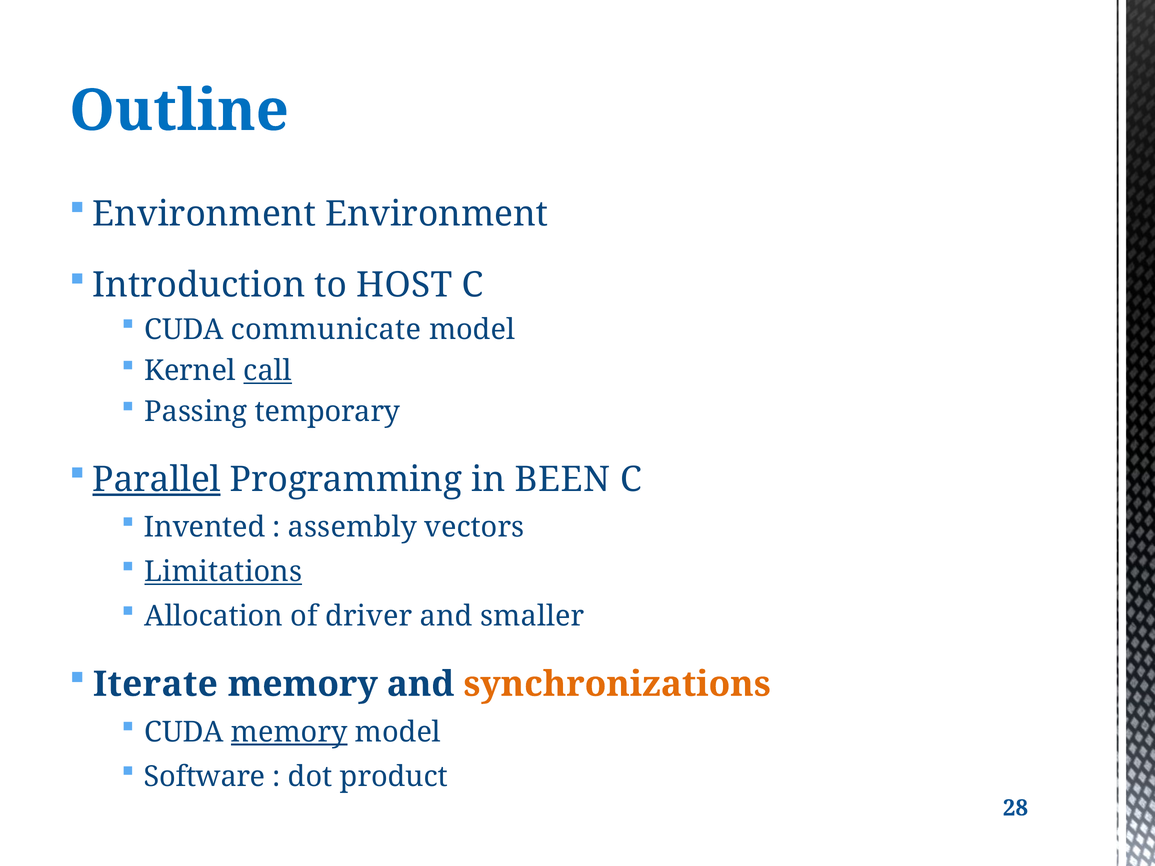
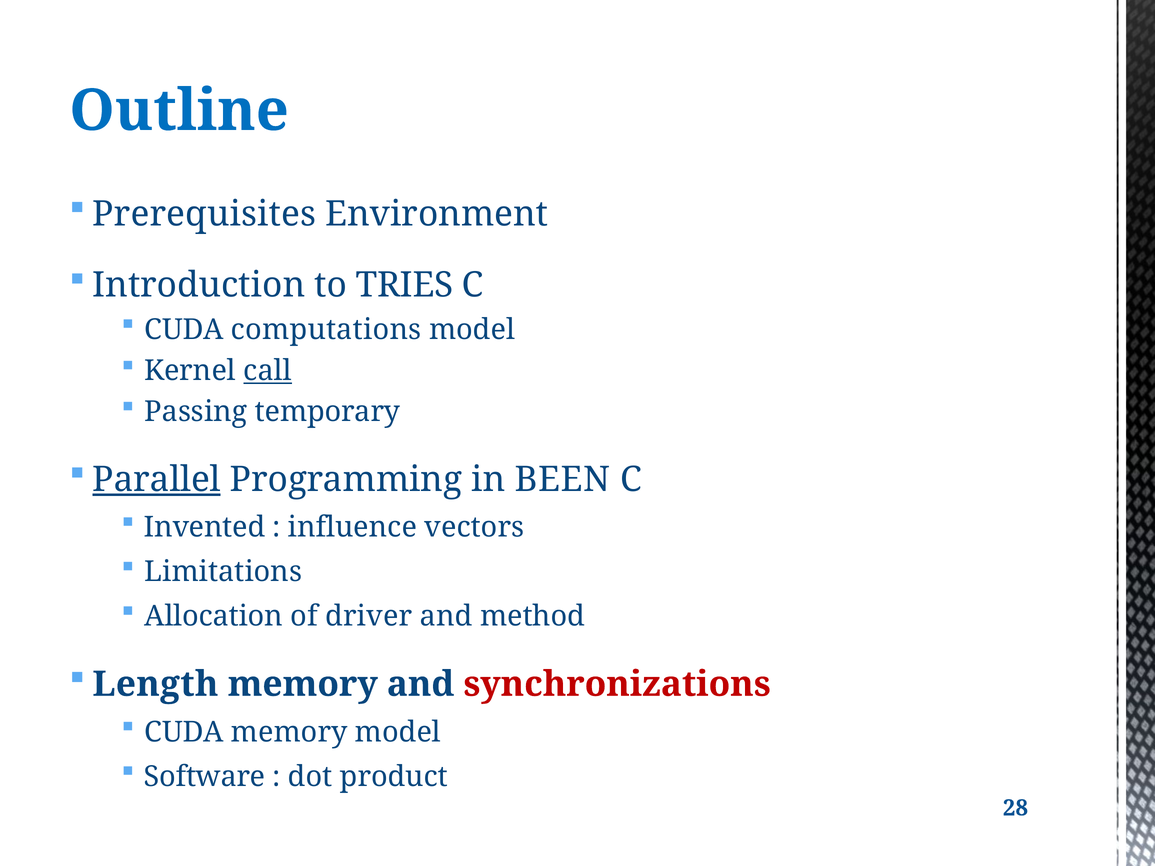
Environment at (204, 214): Environment -> Prerequisites
HOST: HOST -> TRIES
communicate: communicate -> computations
assembly: assembly -> influence
Limitations underline: present -> none
smaller: smaller -> method
Iterate: Iterate -> Length
synchronizations colour: orange -> red
memory at (289, 732) underline: present -> none
